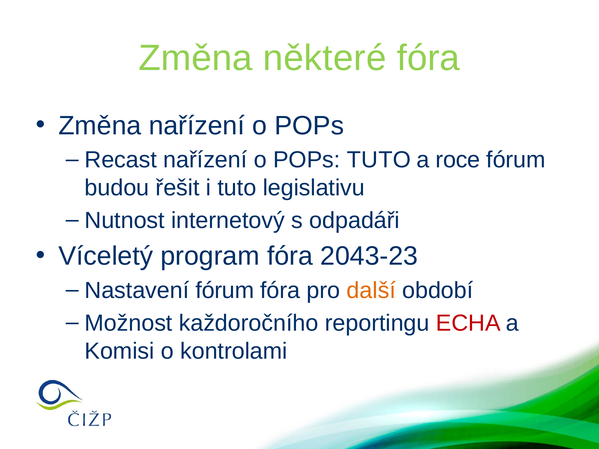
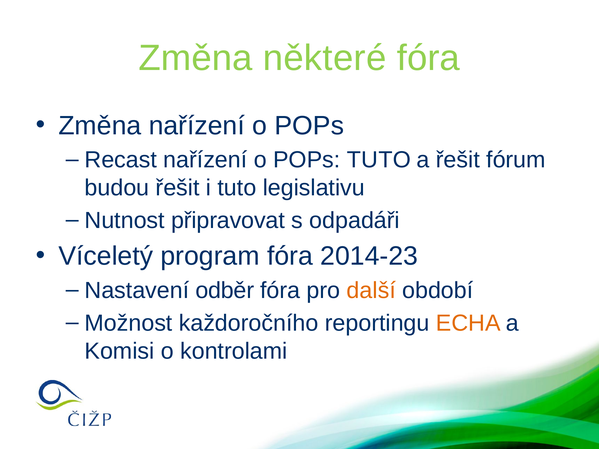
a roce: roce -> řešit
internetový: internetový -> připravovat
2043-23: 2043-23 -> 2014-23
Nastavení fórum: fórum -> odběr
ECHA colour: red -> orange
